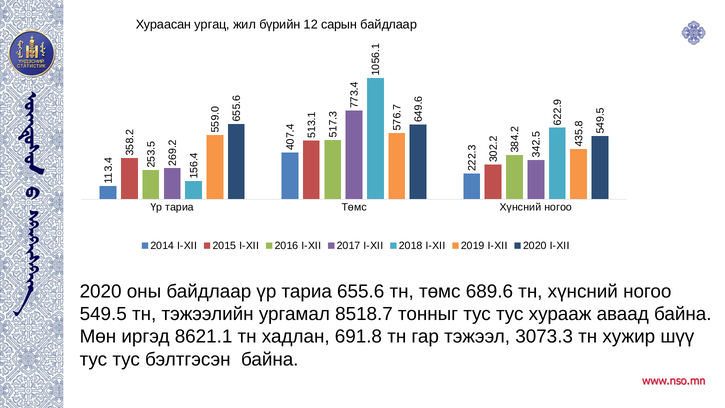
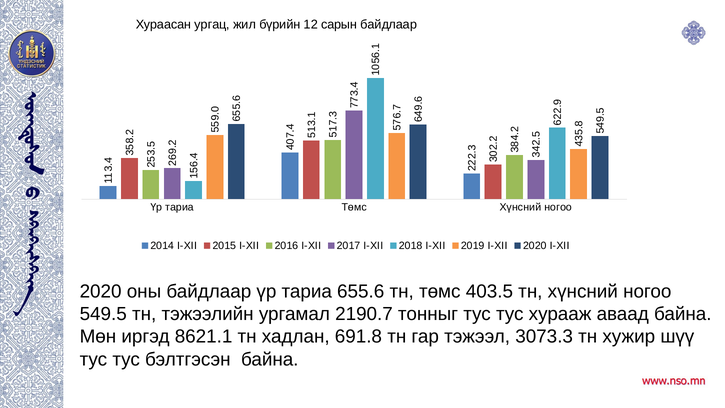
689.6: 689.6 -> 403.5
8518.7: 8518.7 -> 2190.7
